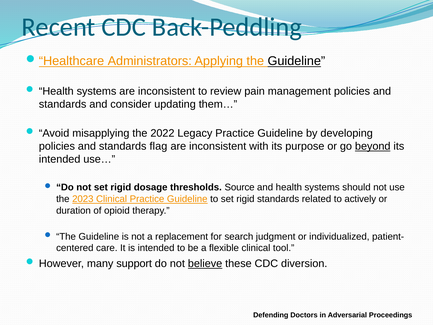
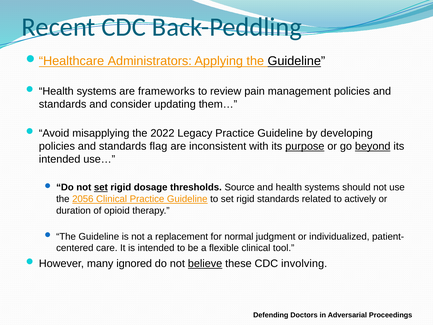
systems are inconsistent: inconsistent -> frameworks
purpose underline: none -> present
set at (101, 187) underline: none -> present
2023: 2023 -> 2056
search: search -> normal
support: support -> ignored
diversion: diversion -> involving
